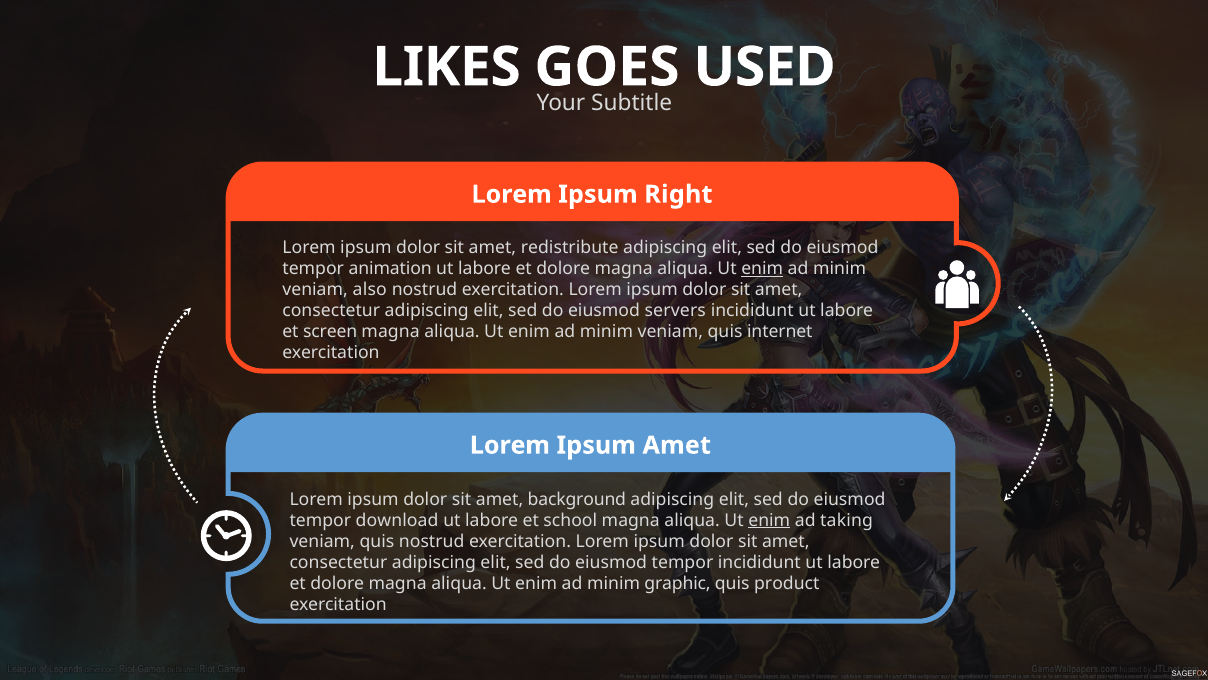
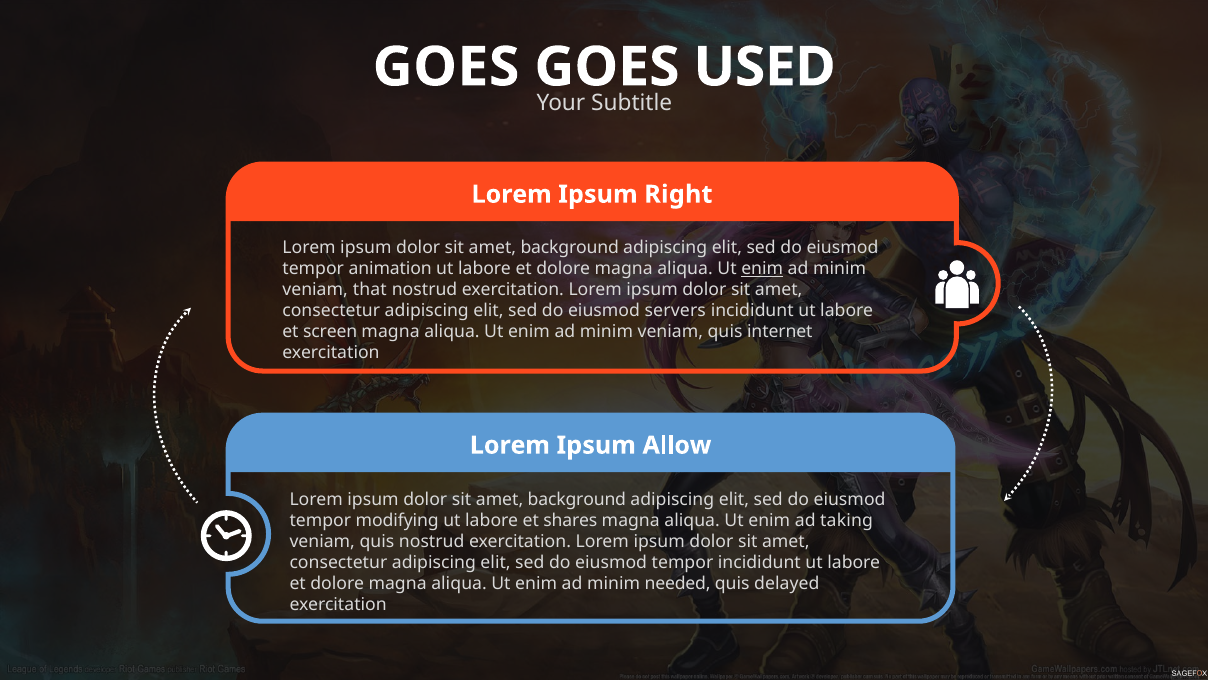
LIKES at (447, 67): LIKES -> GOES
redistribute at (570, 247): redistribute -> background
also: also -> that
Ipsum Amet: Amet -> Allow
download: download -> modifying
school: school -> shares
enim at (769, 520) underline: present -> none
graphic: graphic -> needed
product: product -> delayed
